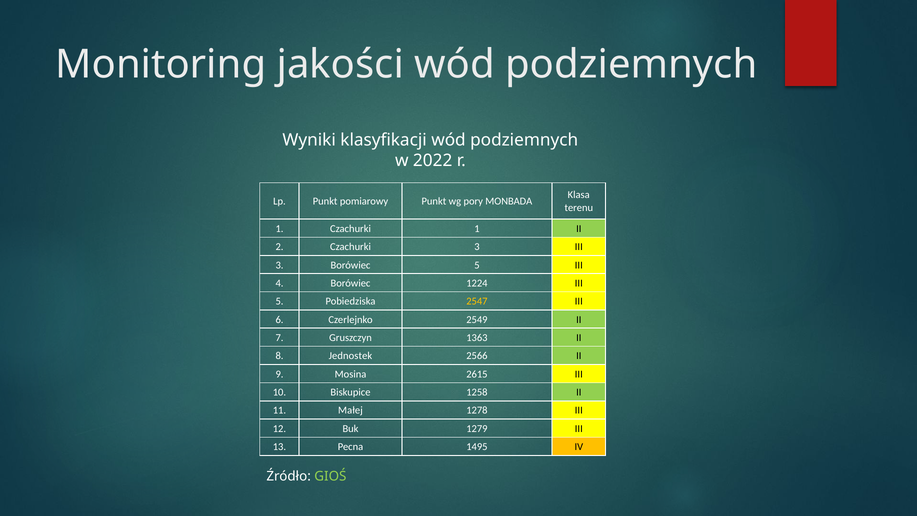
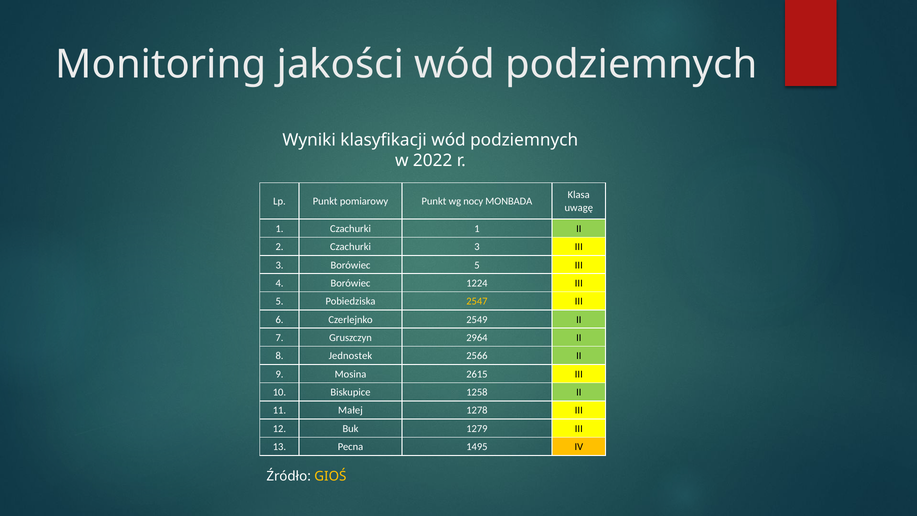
pory: pory -> nocy
terenu: terenu -> uwagę
1363: 1363 -> 2964
GIOŚ colour: light green -> yellow
